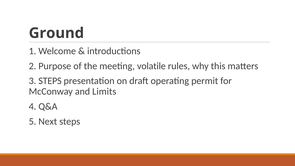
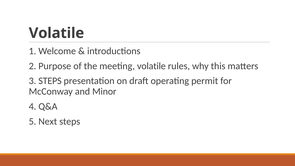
Ground at (56, 33): Ground -> Volatile
Limits: Limits -> Minor
